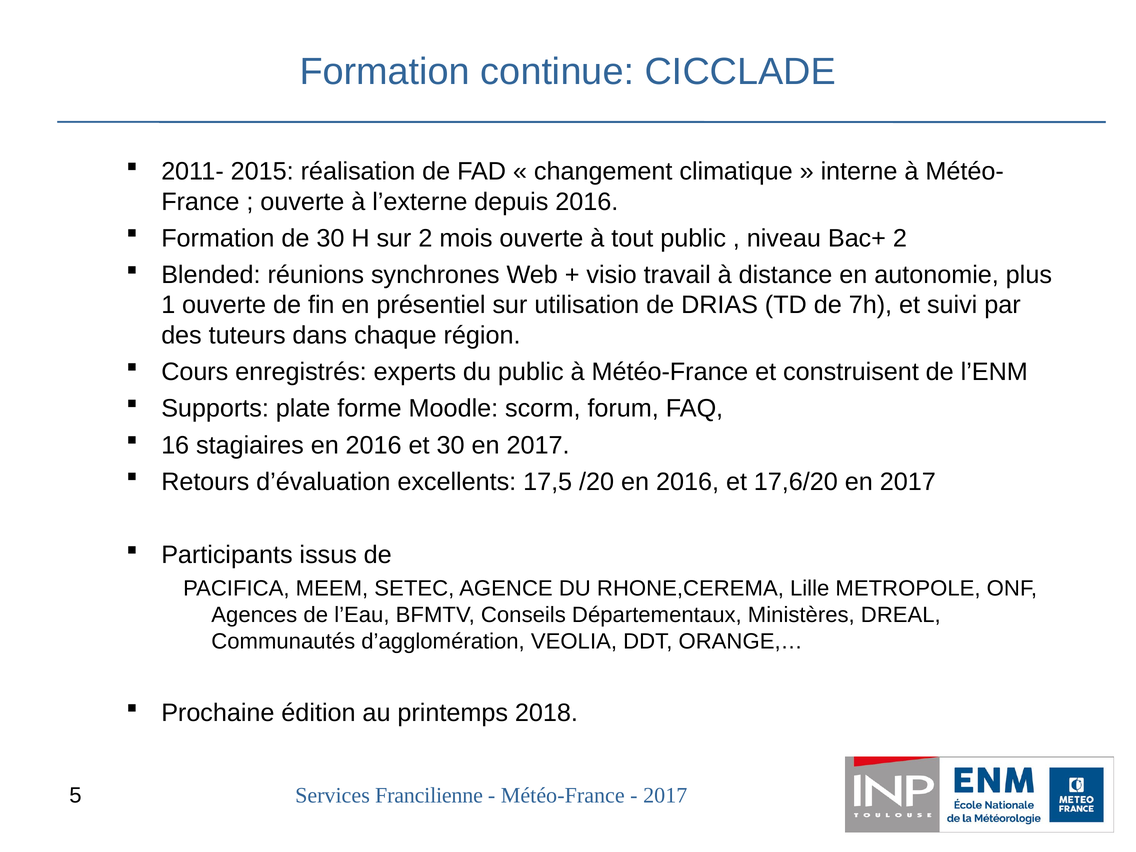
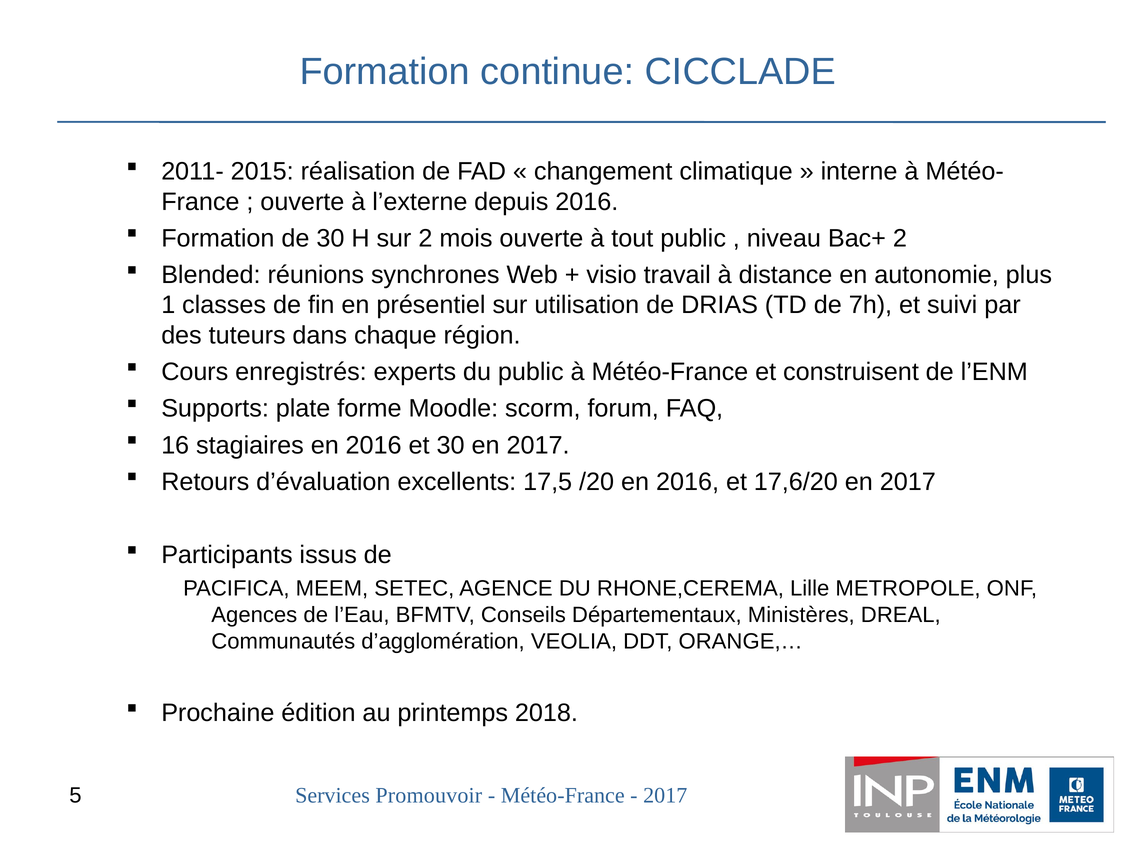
1 ouverte: ouverte -> classes
Francilienne: Francilienne -> Promouvoir
